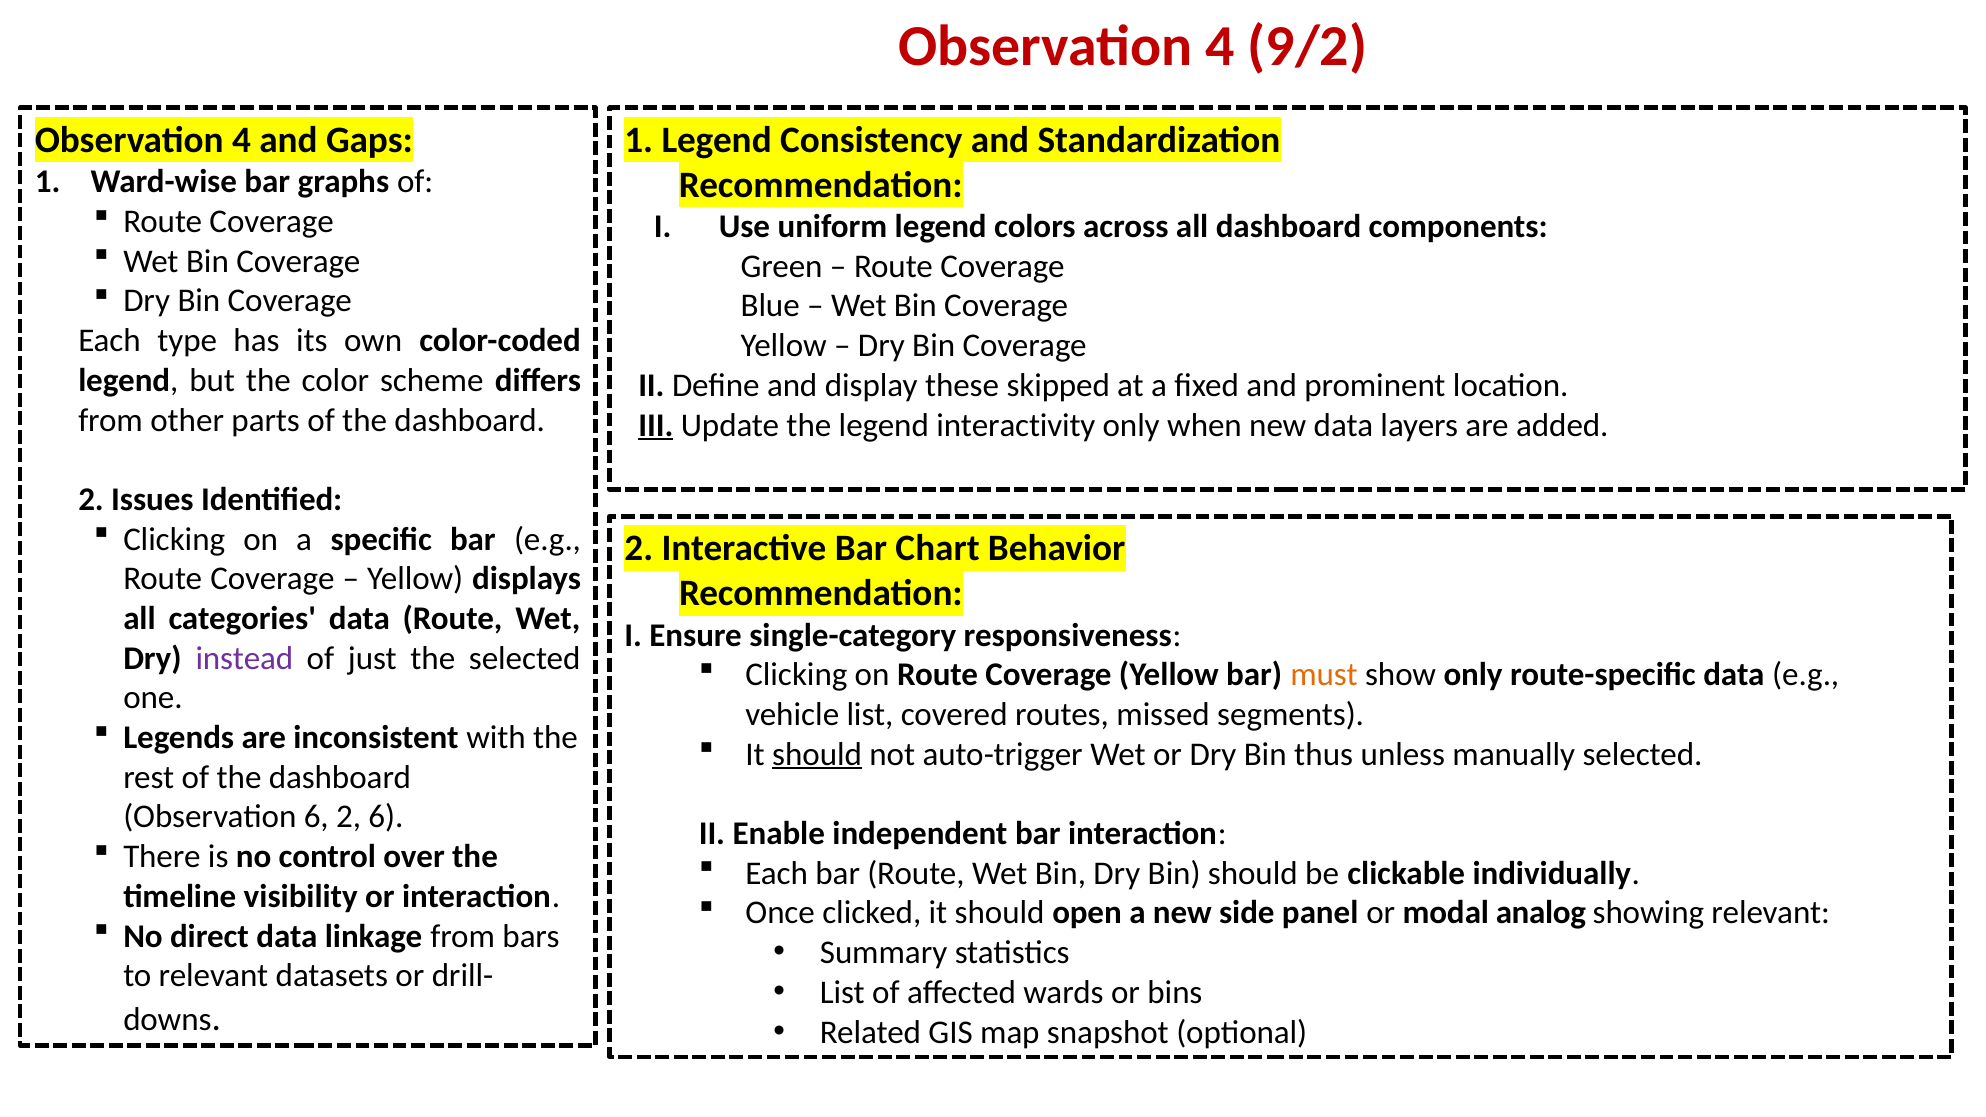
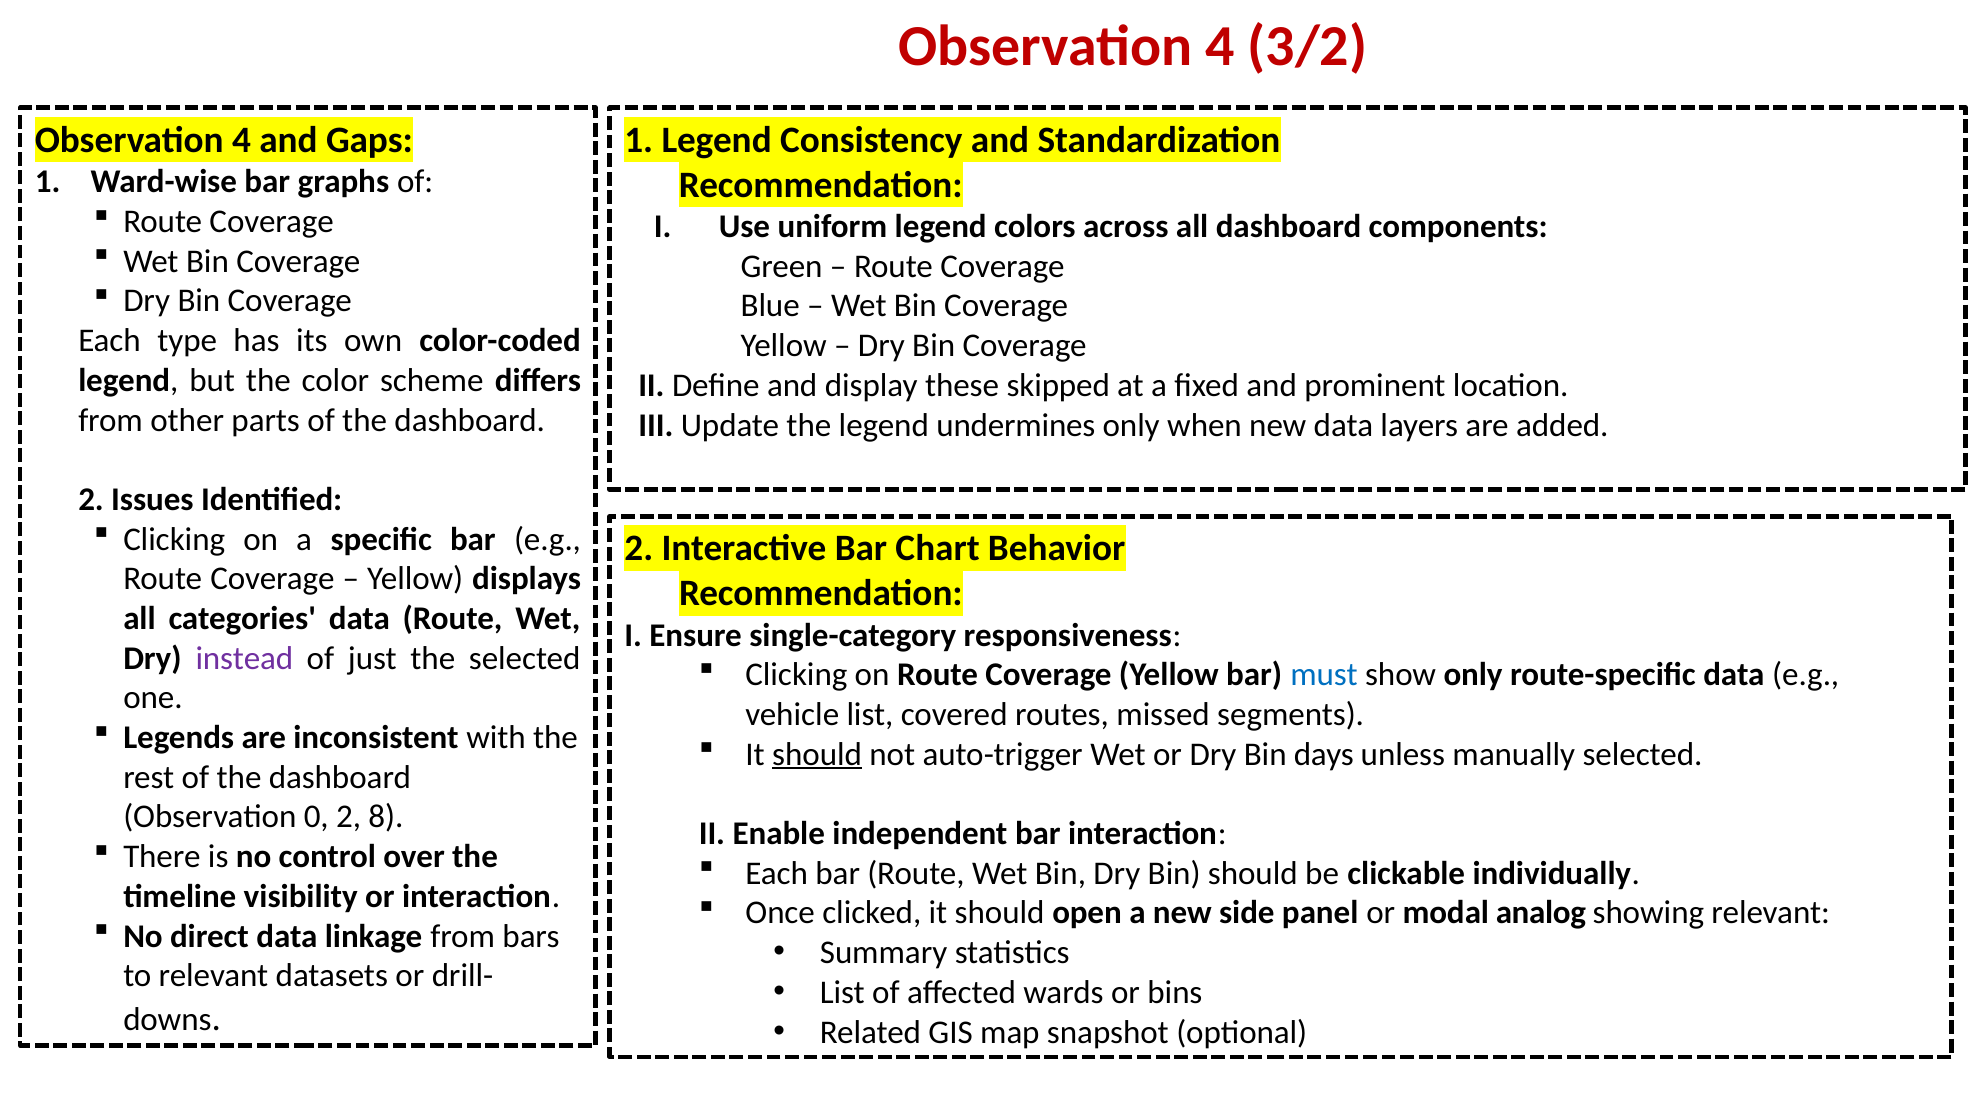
9/2: 9/2 -> 3/2
III underline: present -> none
interactivity: interactivity -> undermines
must colour: orange -> blue
thus: thus -> days
Observation 6: 6 -> 0
2 6: 6 -> 8
